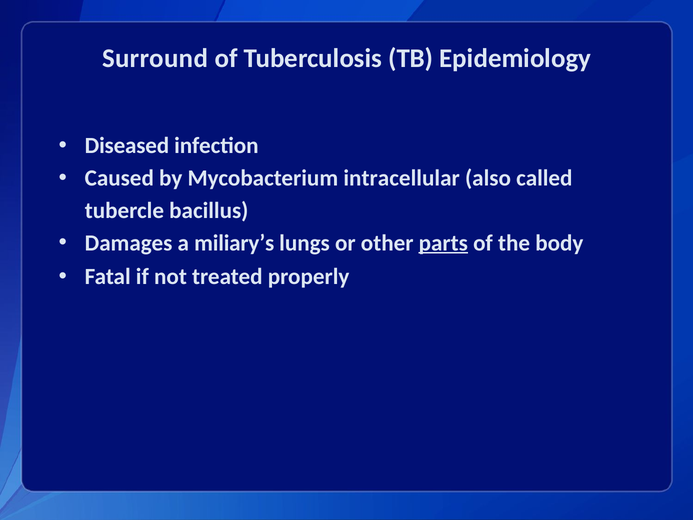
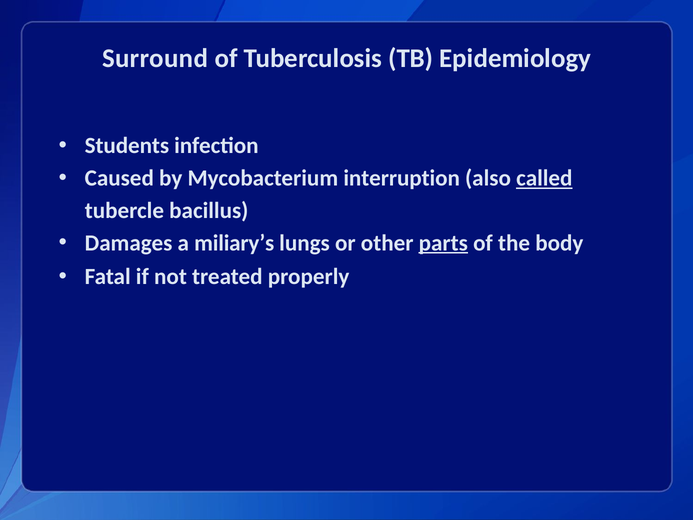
Diseased: Diseased -> Students
intracellular: intracellular -> interruption
called underline: none -> present
